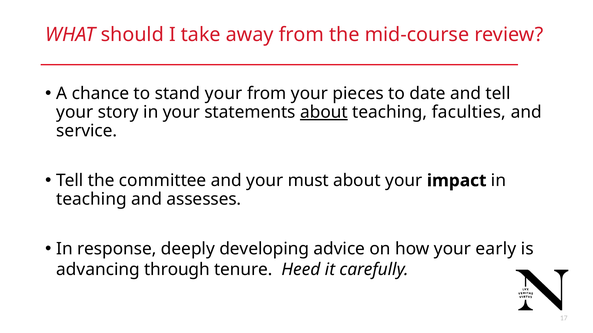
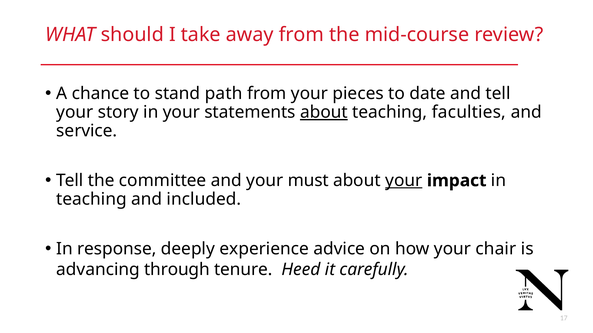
stand your: your -> path
your at (404, 181) underline: none -> present
assesses: assesses -> included
developing: developing -> experience
early: early -> chair
